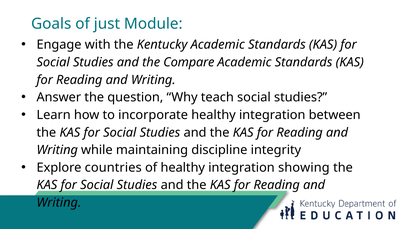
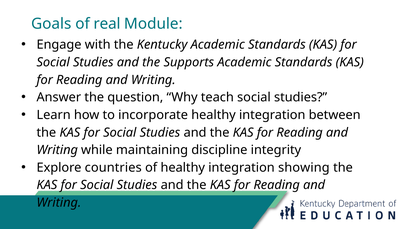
just: just -> real
Compare: Compare -> Supports
